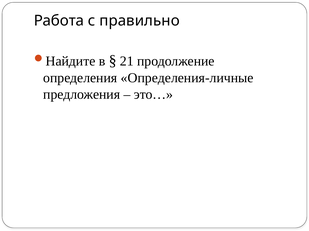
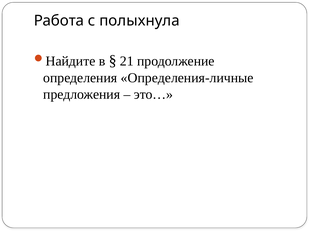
правильно: правильно -> полыхнула
